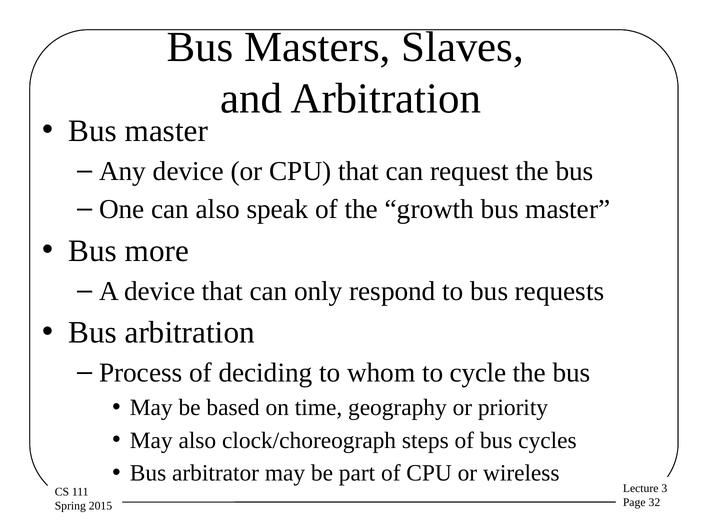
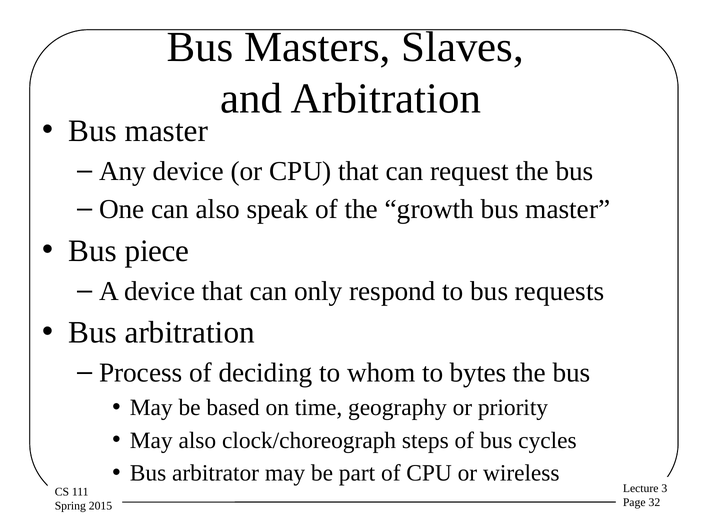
more: more -> piece
cycle: cycle -> bytes
